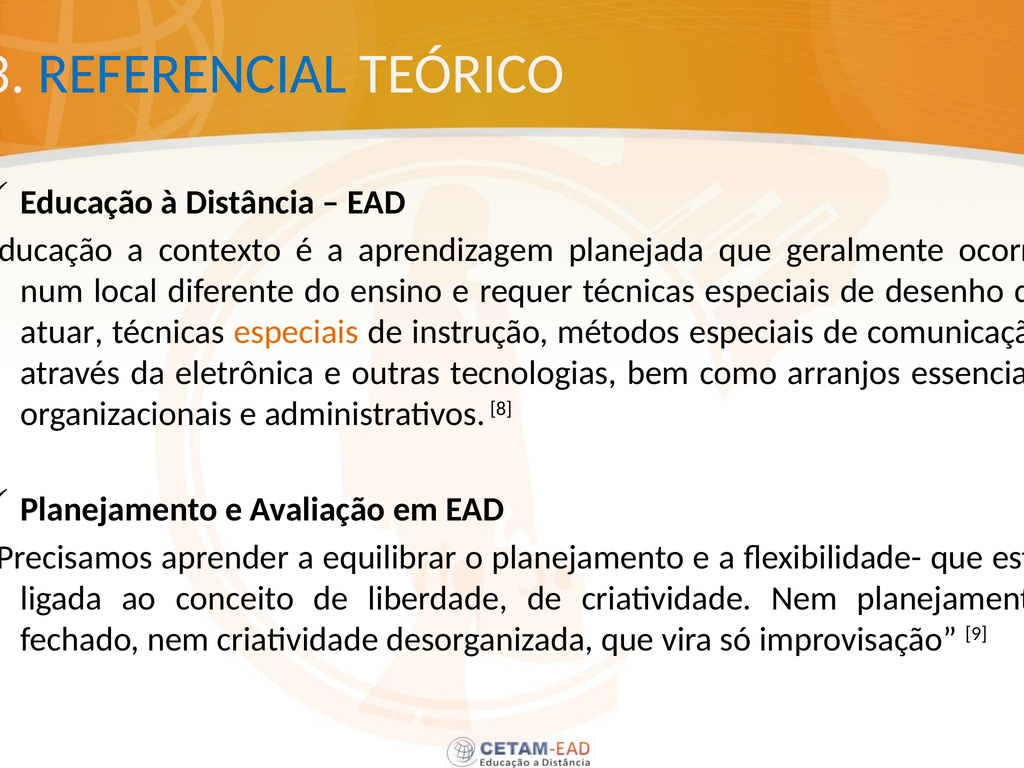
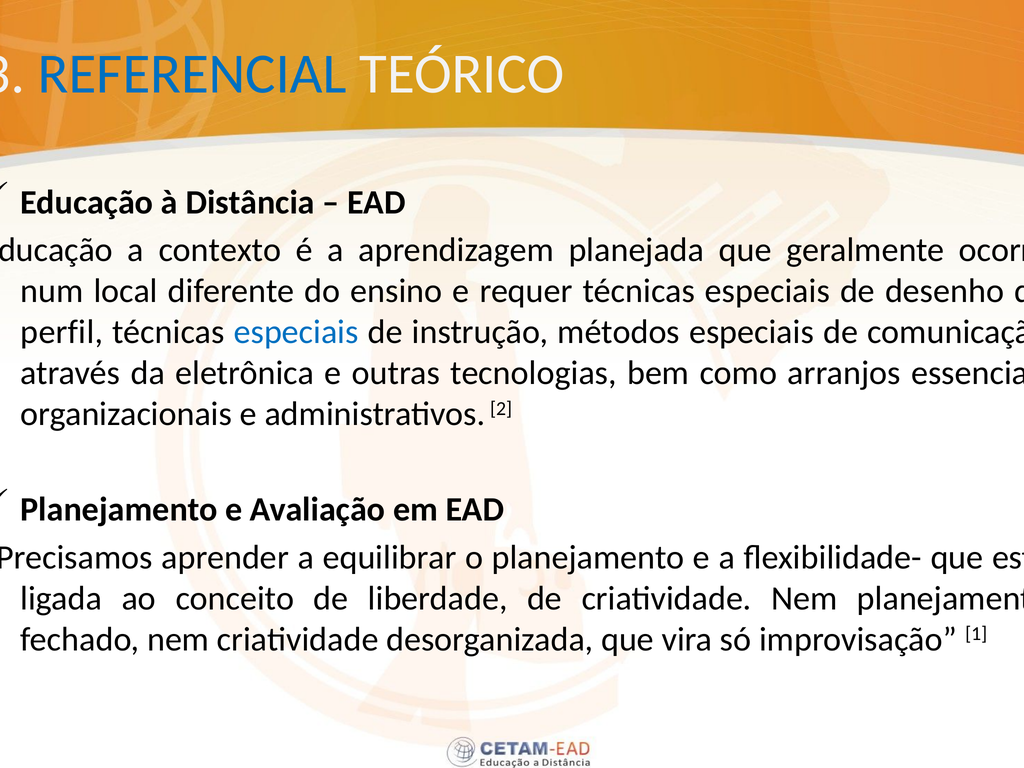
atuar: atuar -> perfil
especiais at (296, 332) colour: orange -> blue
8: 8 -> 2
9: 9 -> 1
